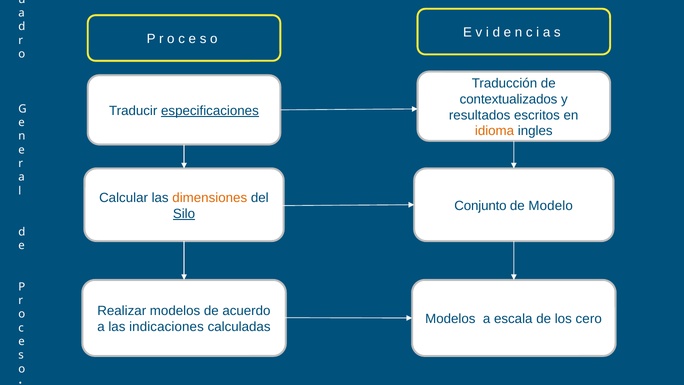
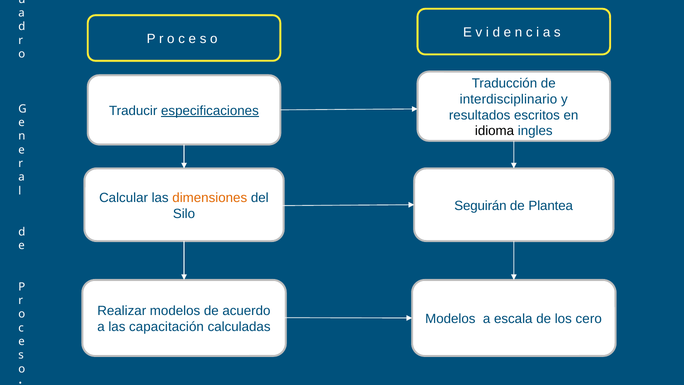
contextualizados: contextualizados -> interdisciplinario
idioma colour: orange -> black
Conjunto: Conjunto -> Seguirán
Modelo: Modelo -> Plantea
Silo underline: present -> none
indicaciones: indicaciones -> capacitación
